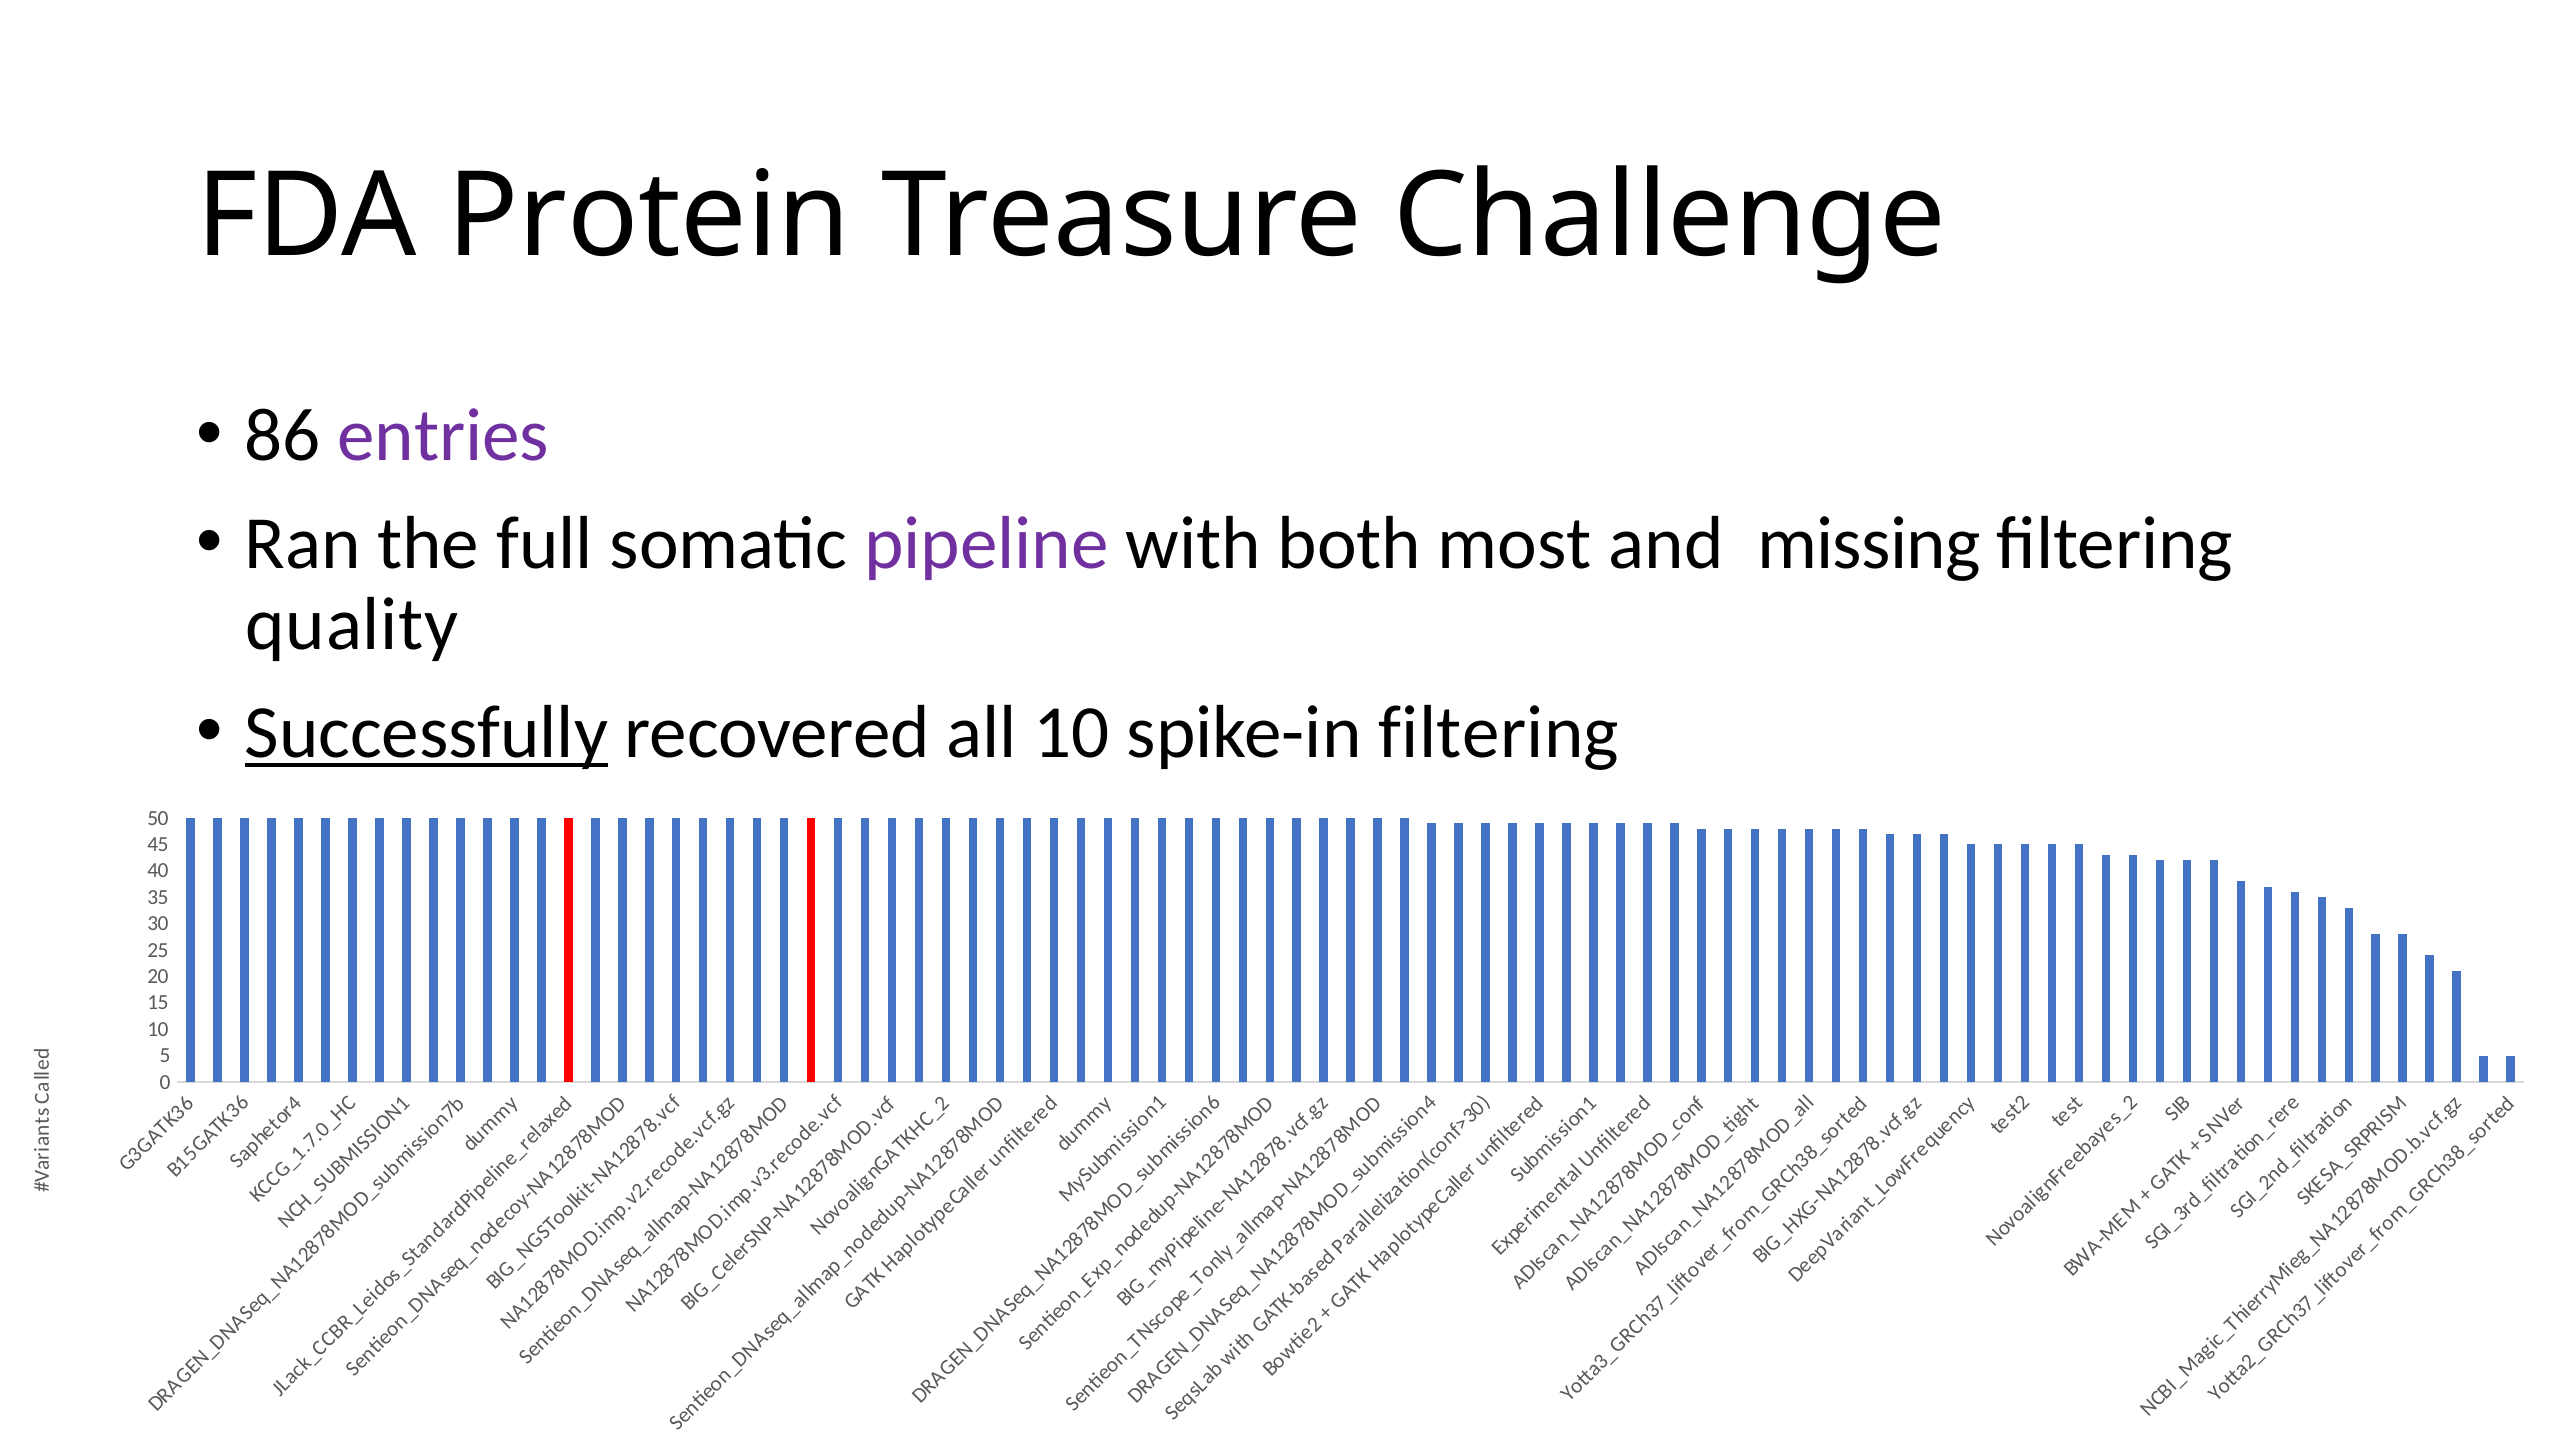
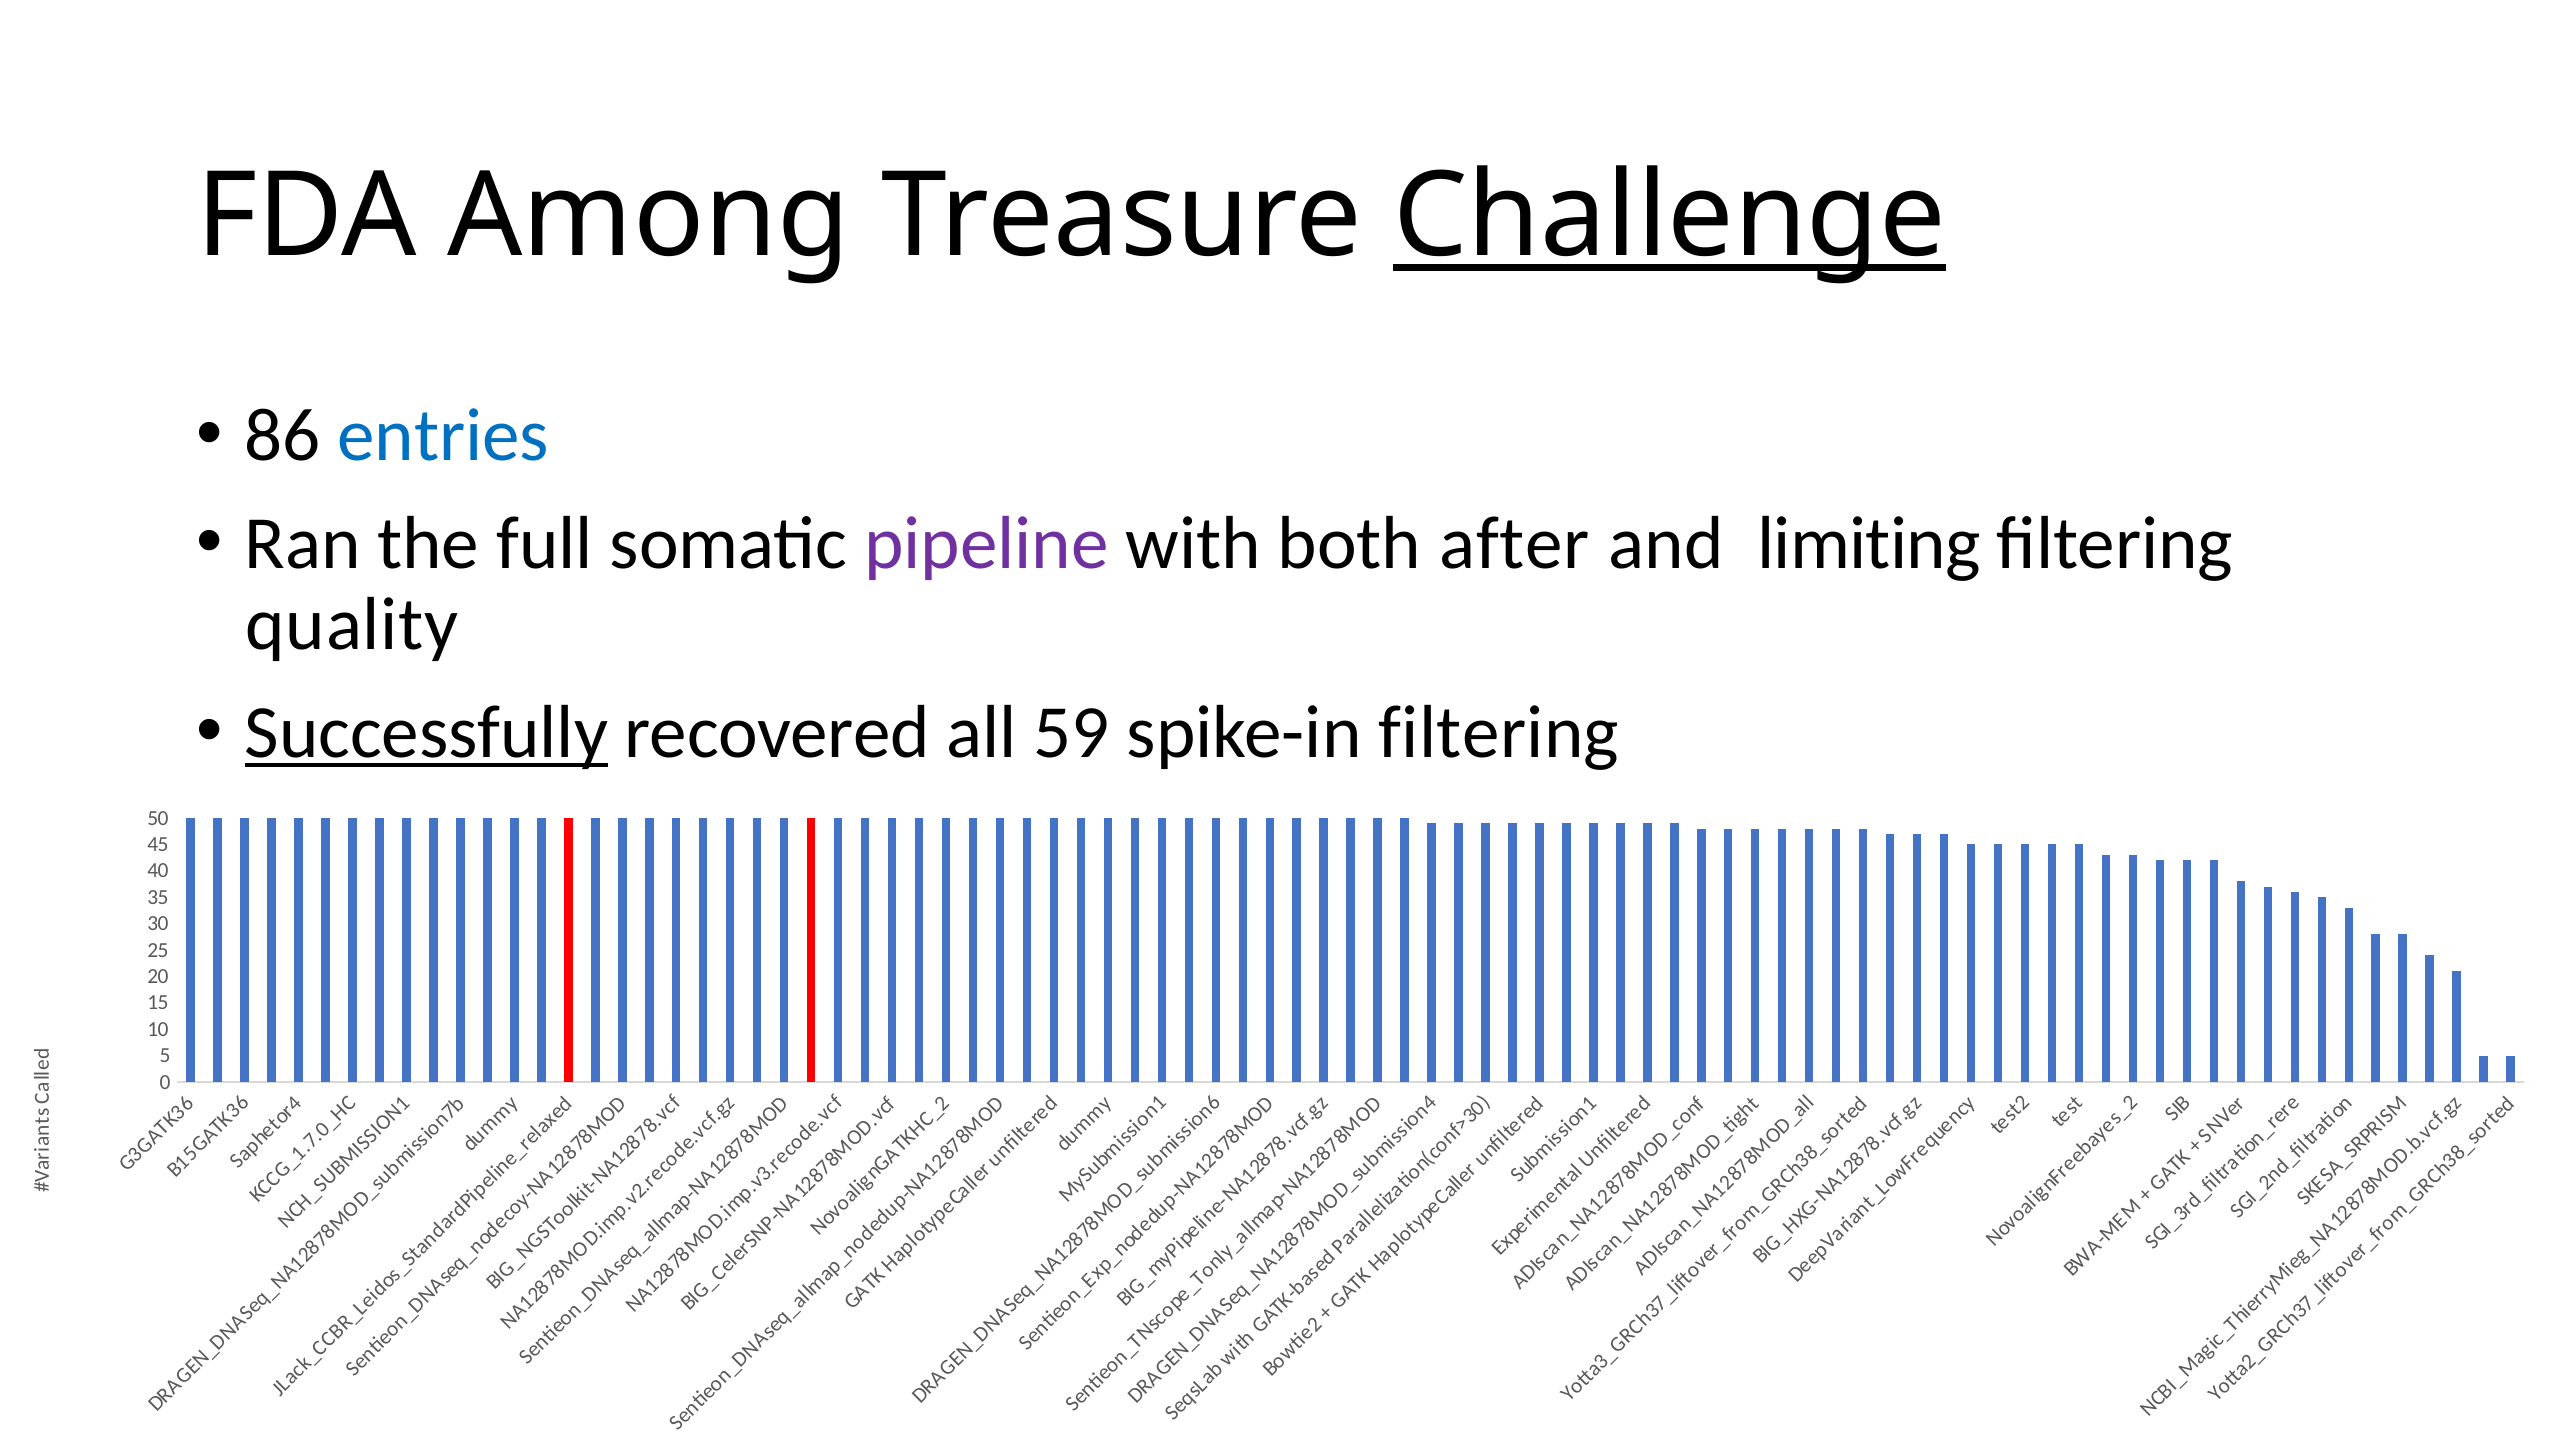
Protein: Protein -> Among
Challenge underline: none -> present
entries colour: purple -> blue
most: most -> after
missing: missing -> limiting
all 10: 10 -> 59
